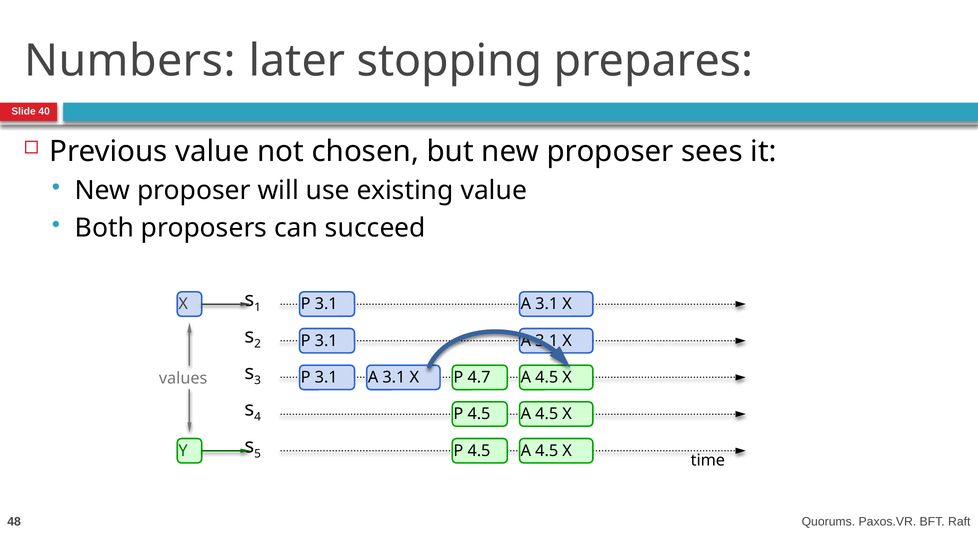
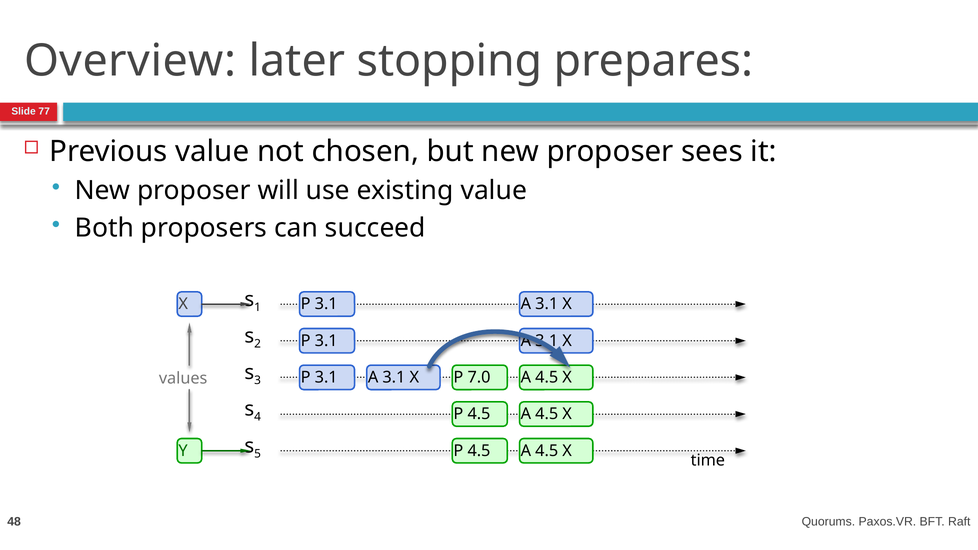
Numbers: Numbers -> Overview
40: 40 -> 77
4.7: 4.7 -> 7.0
